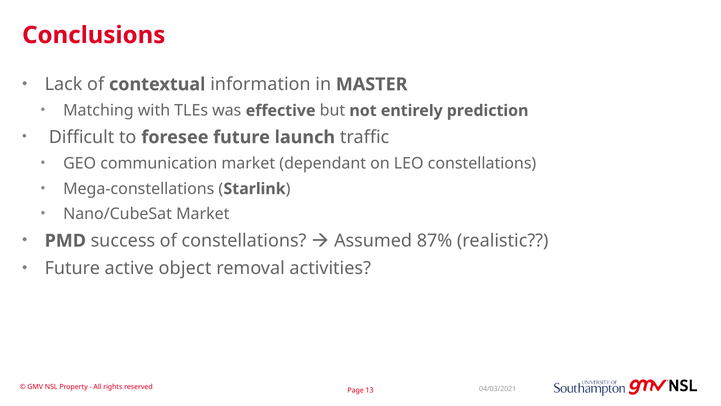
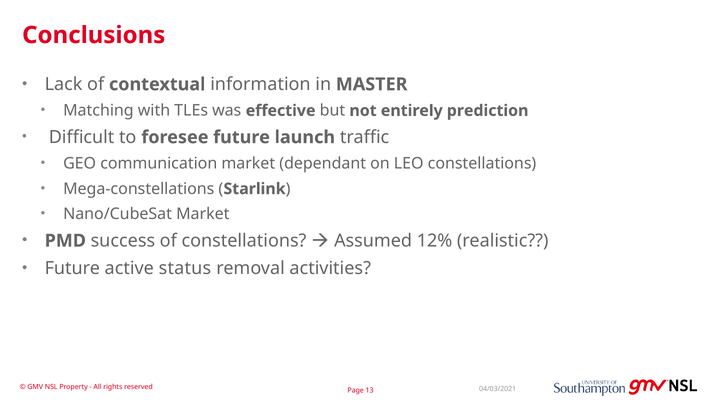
87%: 87% -> 12%
object: object -> status
